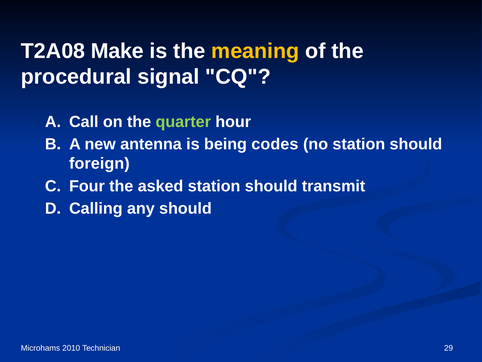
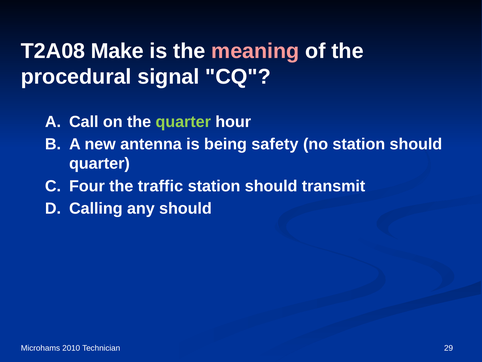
meaning colour: yellow -> pink
codes: codes -> safety
foreign at (99, 163): foreign -> quarter
asked: asked -> traffic
